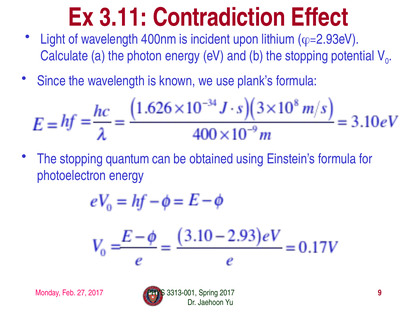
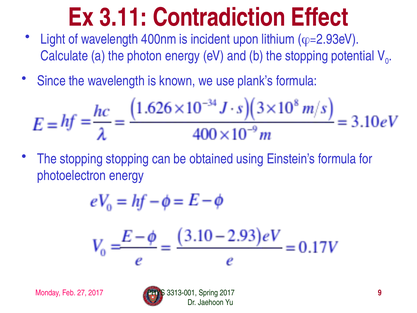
stopping quantum: quantum -> stopping
